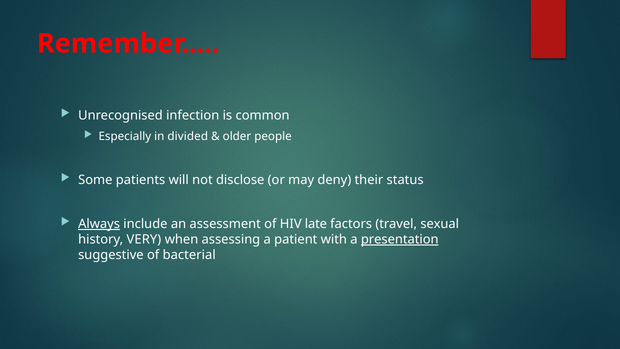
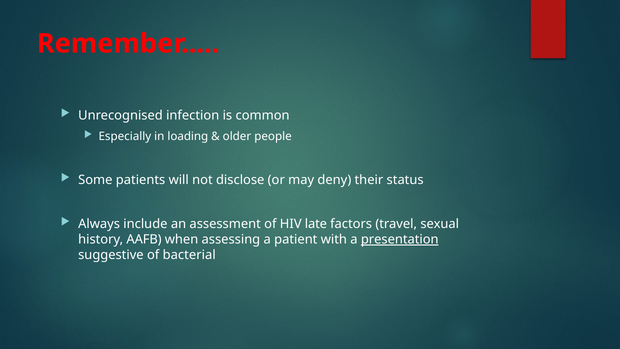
divided: divided -> loading
Always underline: present -> none
VERY: VERY -> AAFB
